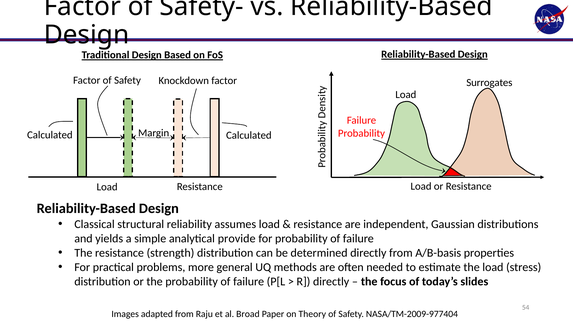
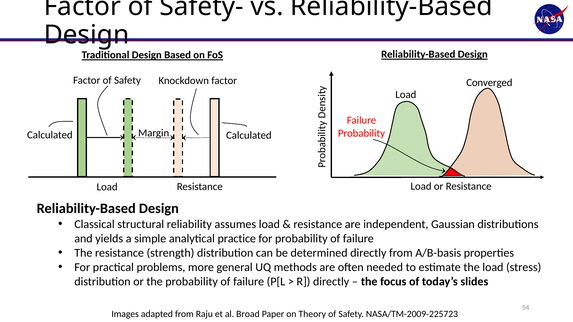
Surrogates: Surrogates -> Converged
provide: provide -> practice
NASA/TM-2009-977404: NASA/TM-2009-977404 -> NASA/TM-2009-225723
